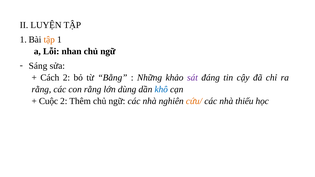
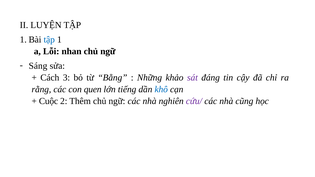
tập at (49, 40) colour: orange -> blue
Cách 2: 2 -> 3
con rằng: rằng -> quen
dùng: dùng -> tiếng
cứu/ colour: orange -> purple
thiếu: thiếu -> cũng
